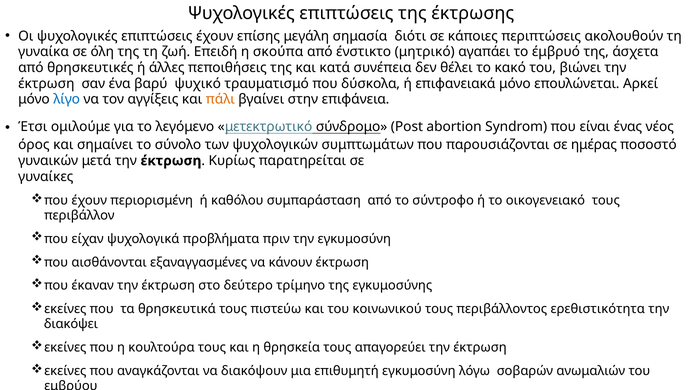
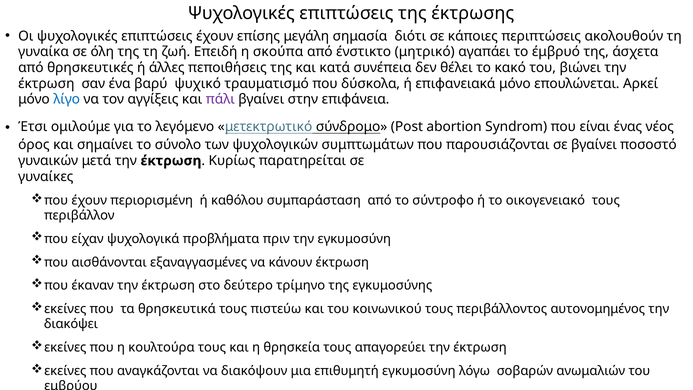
πάλι colour: orange -> purple
σε ημέρας: ημέρας -> βγαίνει
ερεθιστικότητα: ερεθιστικότητα -> αυτονομημένος
